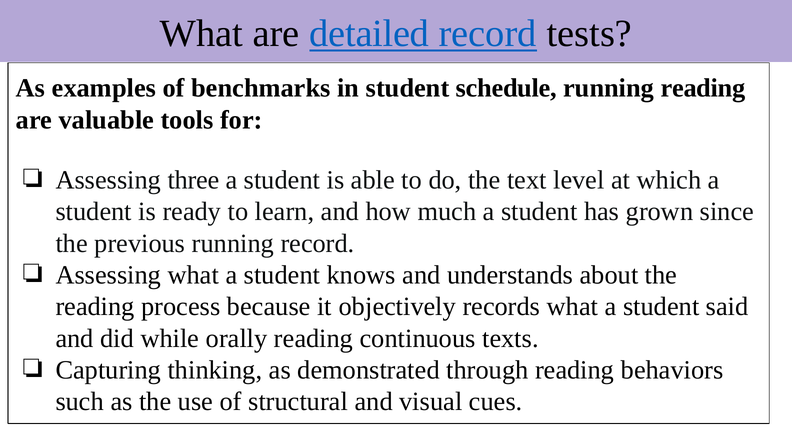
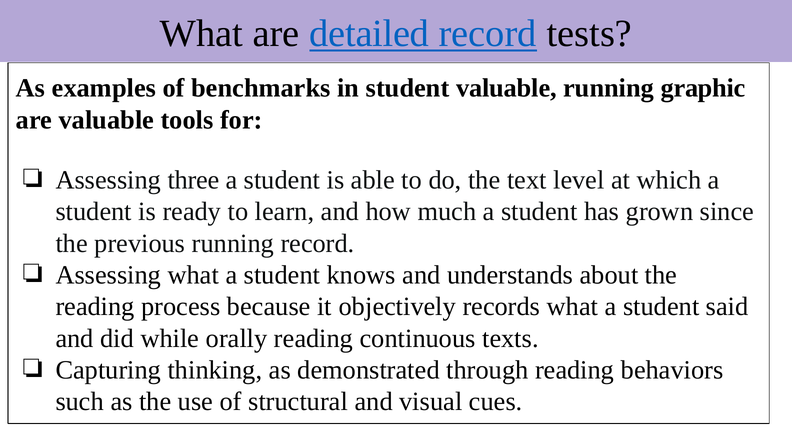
student schedule: schedule -> valuable
running reading: reading -> graphic
